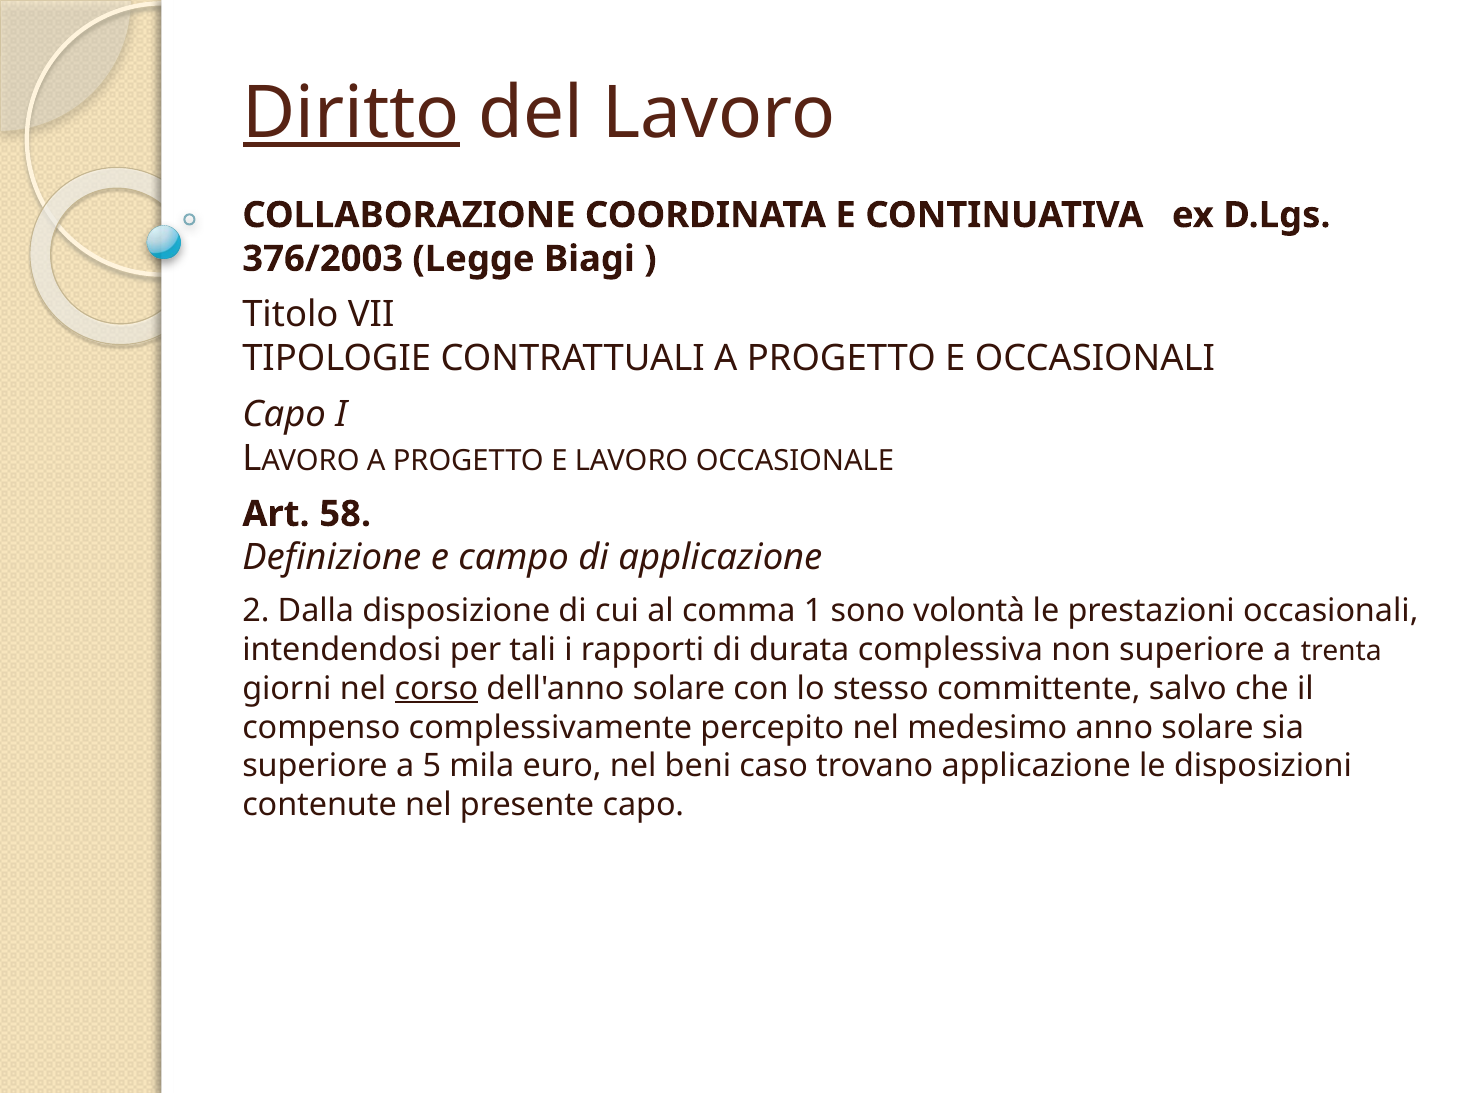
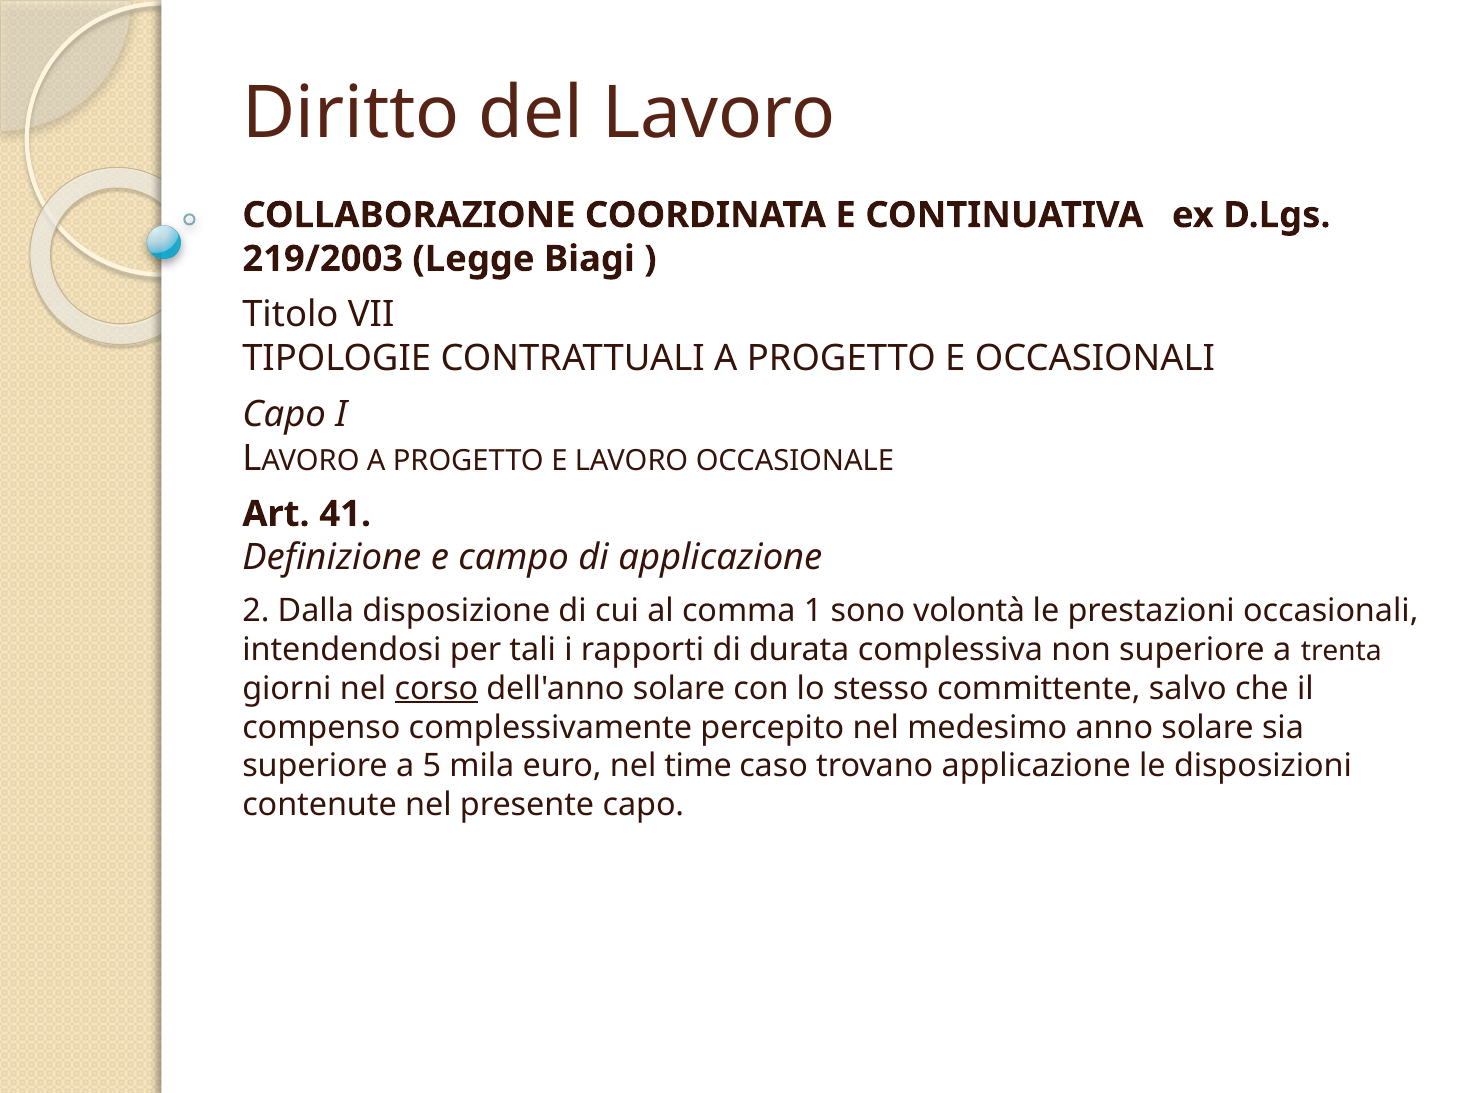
Diritto underline: present -> none
376/2003: 376/2003 -> 219/2003
58: 58 -> 41
beni: beni -> time
